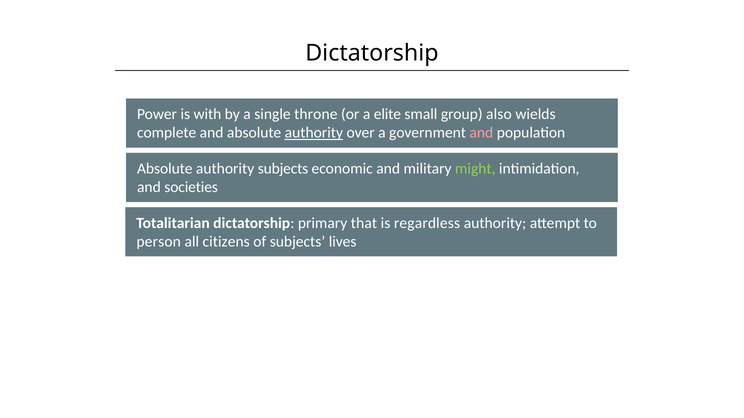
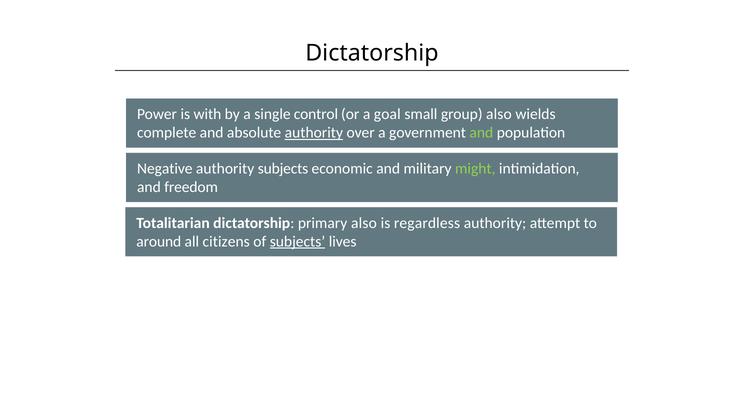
throne: throne -> control
elite: elite -> goal
and at (481, 133) colour: pink -> light green
Absolute at (165, 169): Absolute -> Negative
societies: societies -> freedom
primary that: that -> also
person: person -> around
subjects at (298, 242) underline: none -> present
